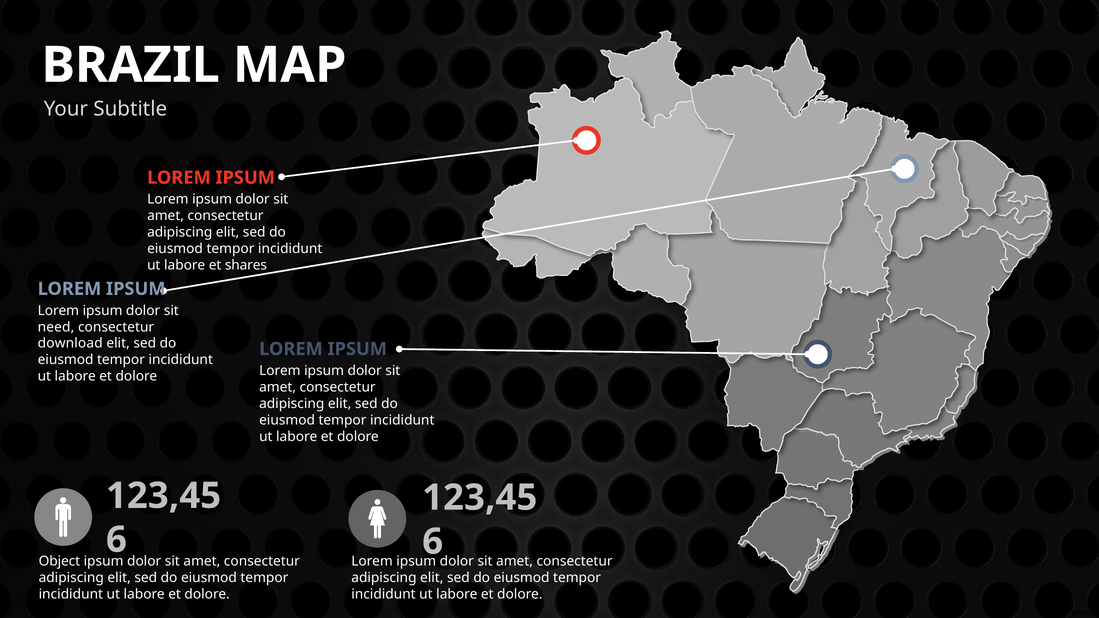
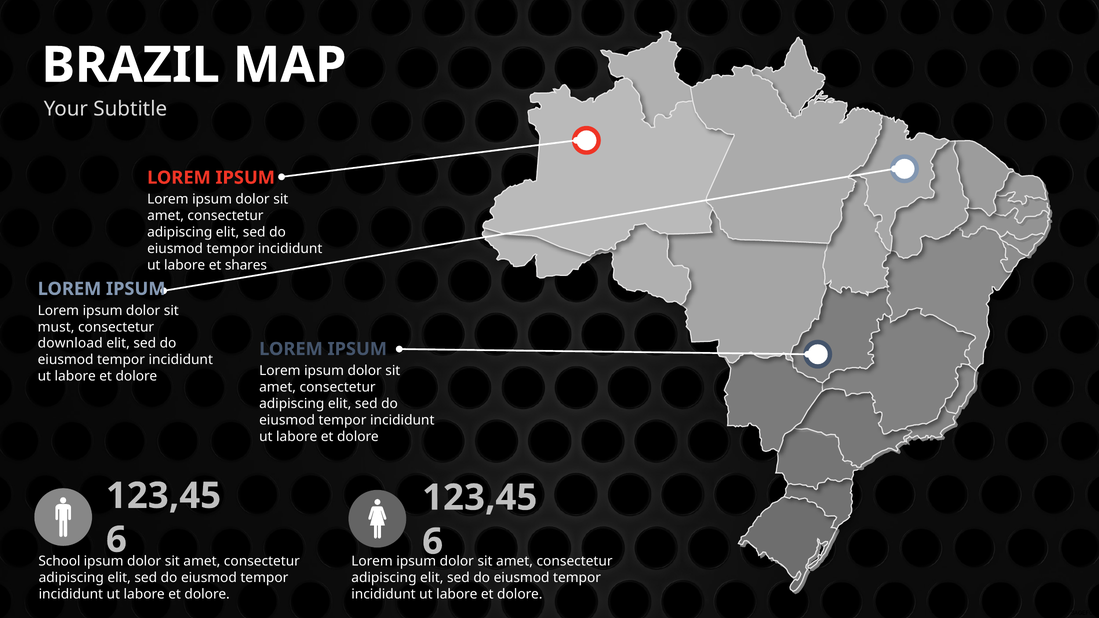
need: need -> must
Object: Object -> School
